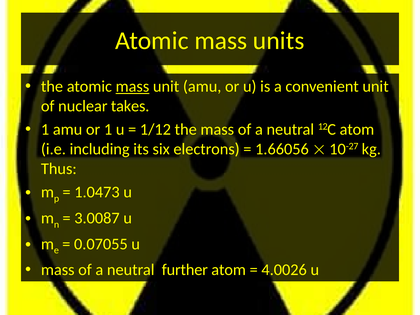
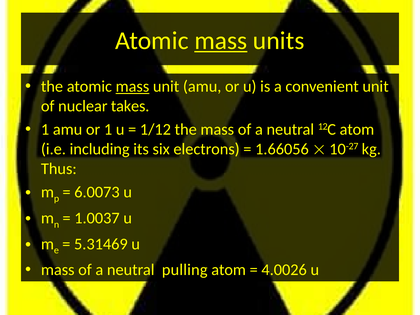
mass at (221, 41) underline: none -> present
1.0473: 1.0473 -> 6.0073
3.0087: 3.0087 -> 1.0037
0.07055: 0.07055 -> 5.31469
further: further -> pulling
